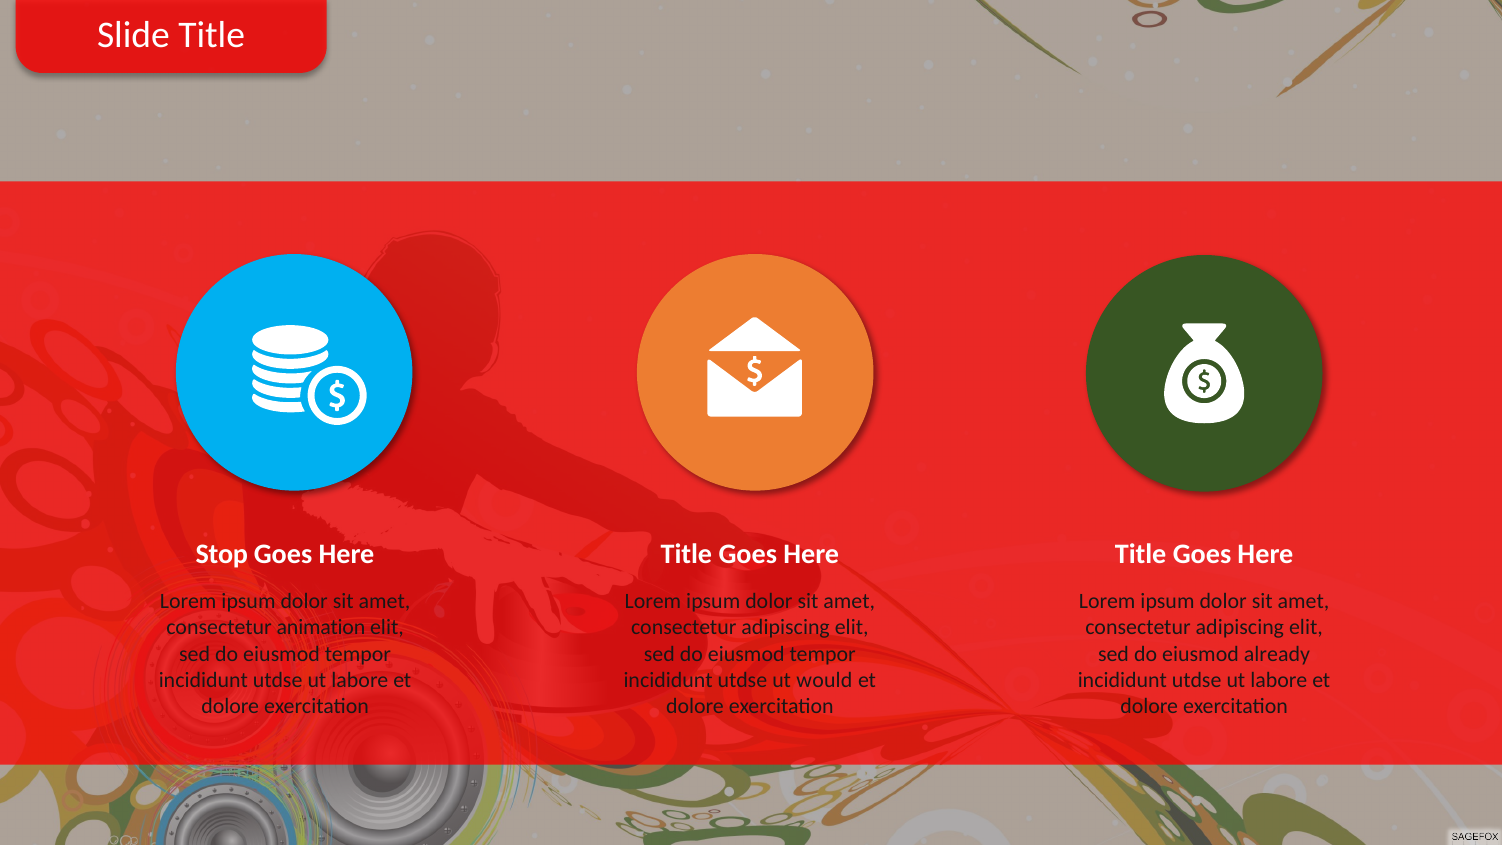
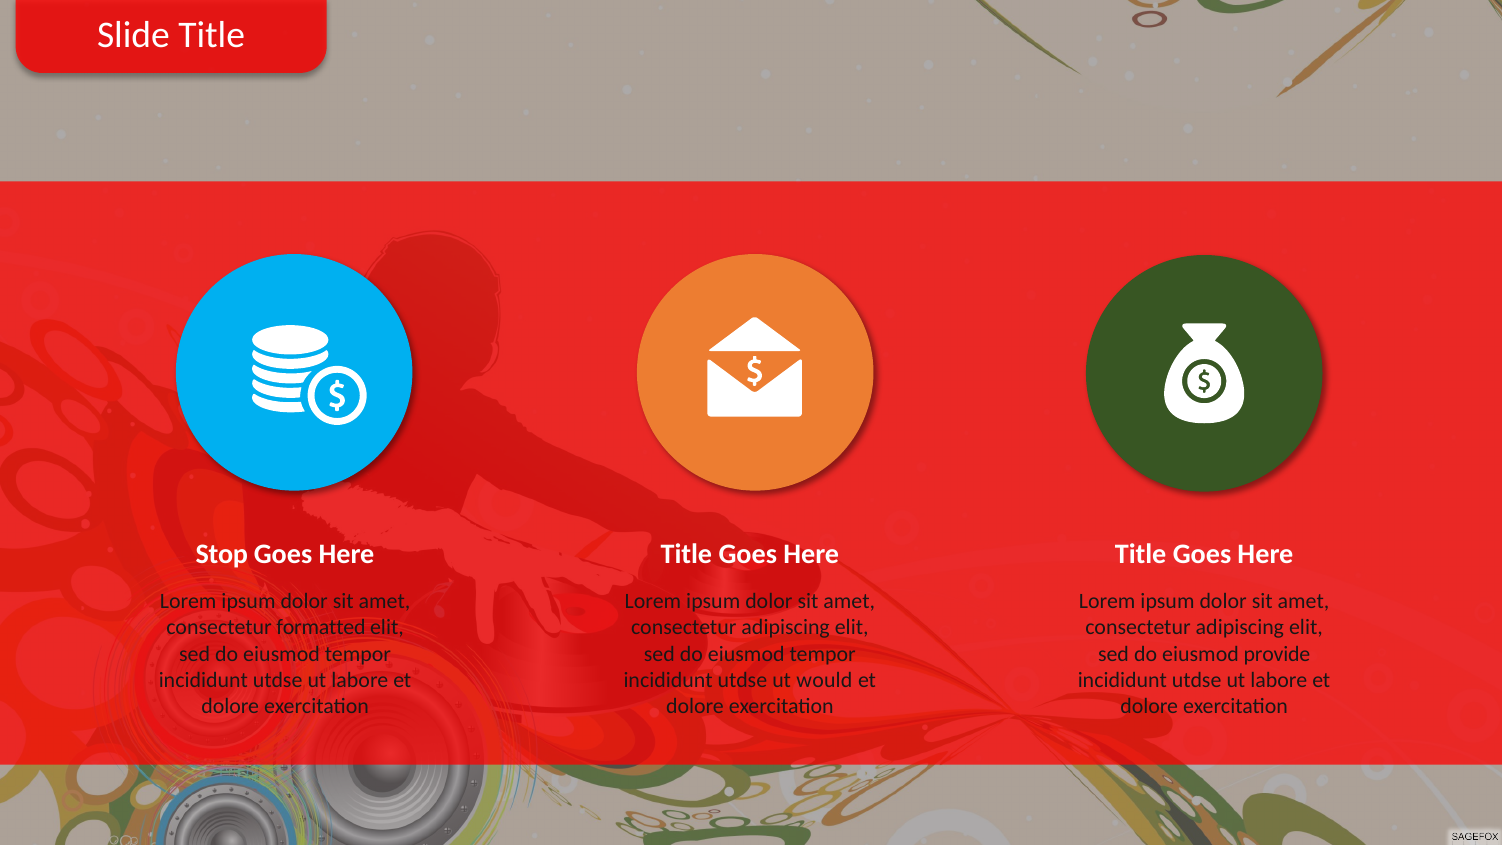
animation: animation -> formatted
already: already -> provide
